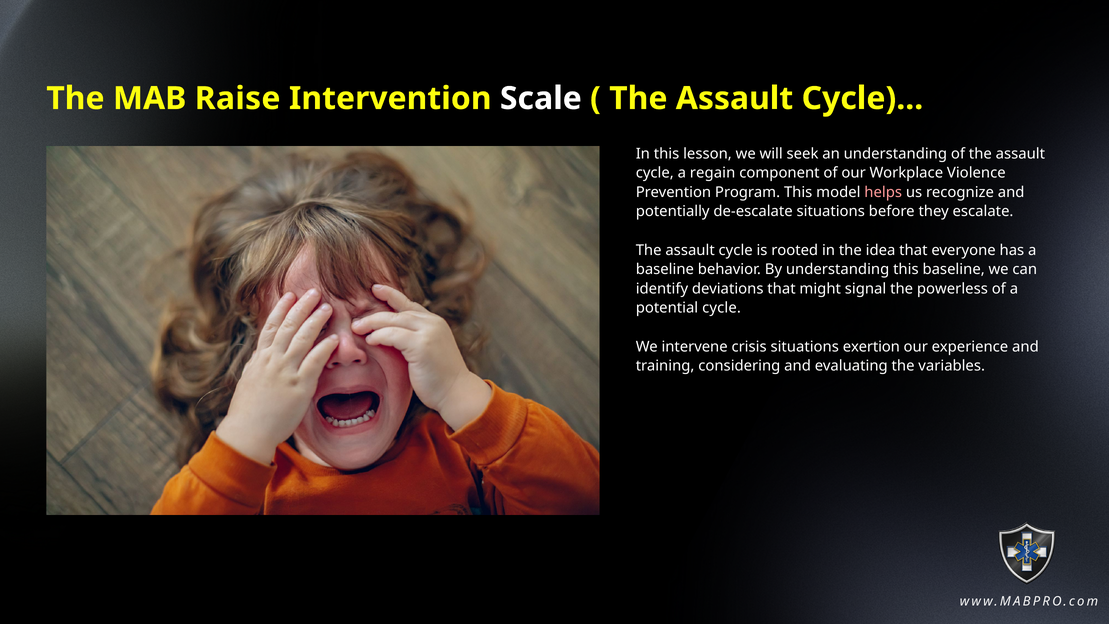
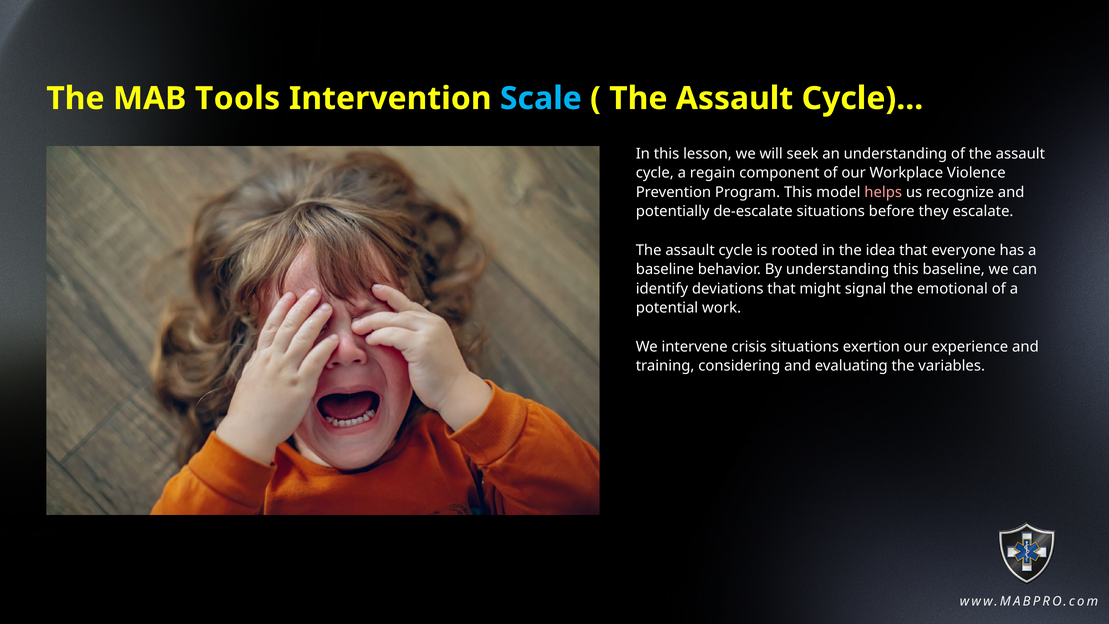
Raise: Raise -> Tools
Scale colour: white -> light blue
powerless: powerless -> emotional
potential cycle: cycle -> work
